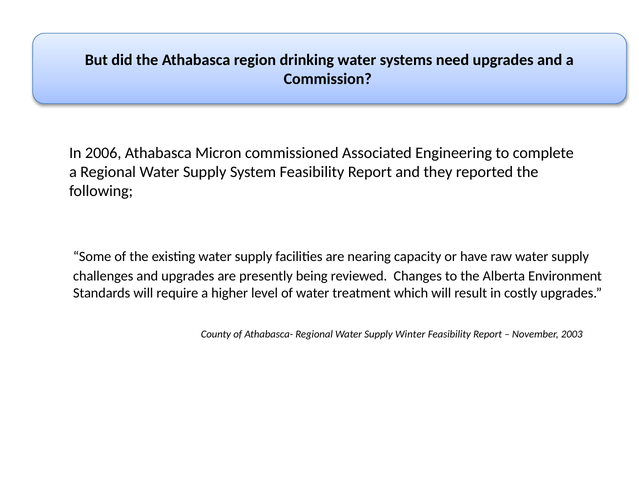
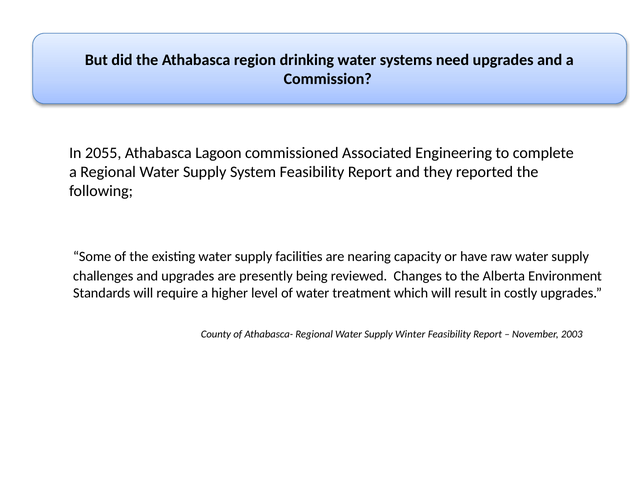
2006: 2006 -> 2055
Micron: Micron -> Lagoon
